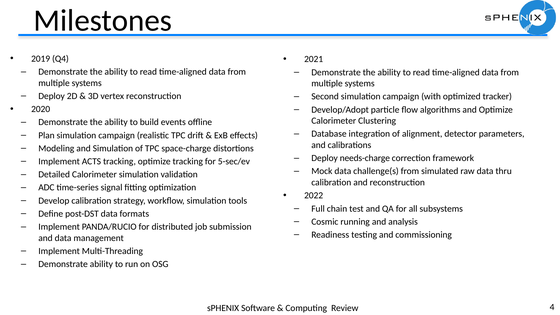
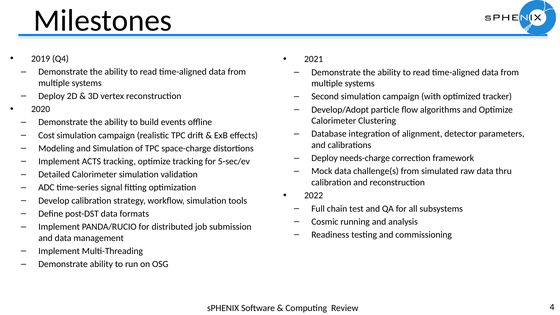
Plan: Plan -> Cost
